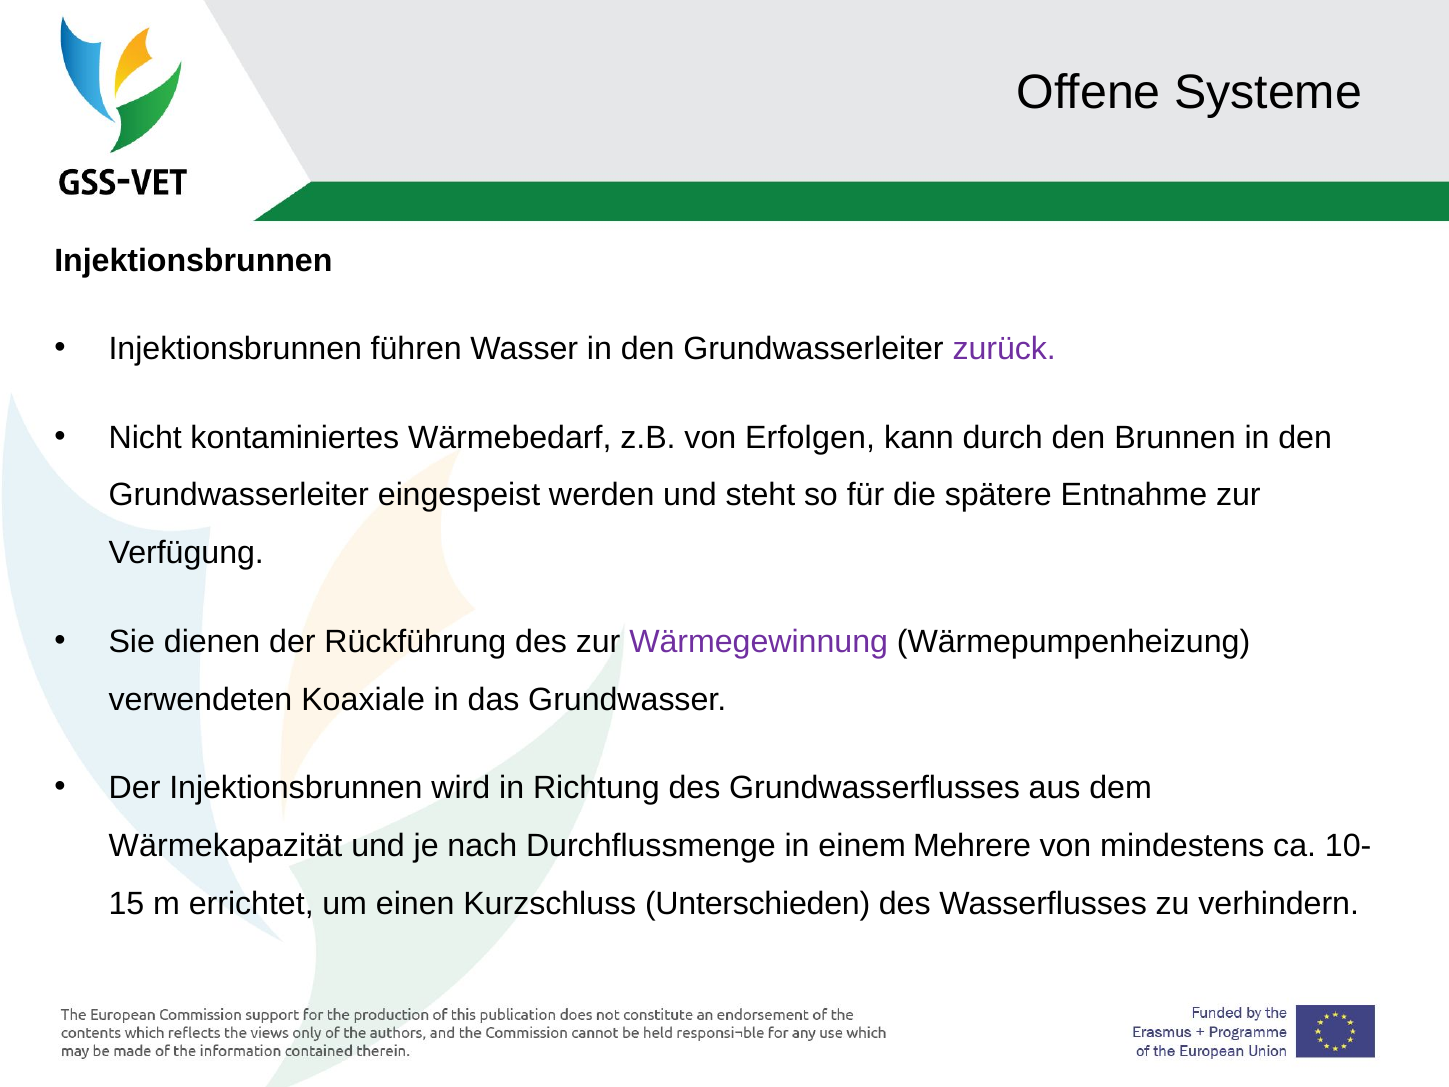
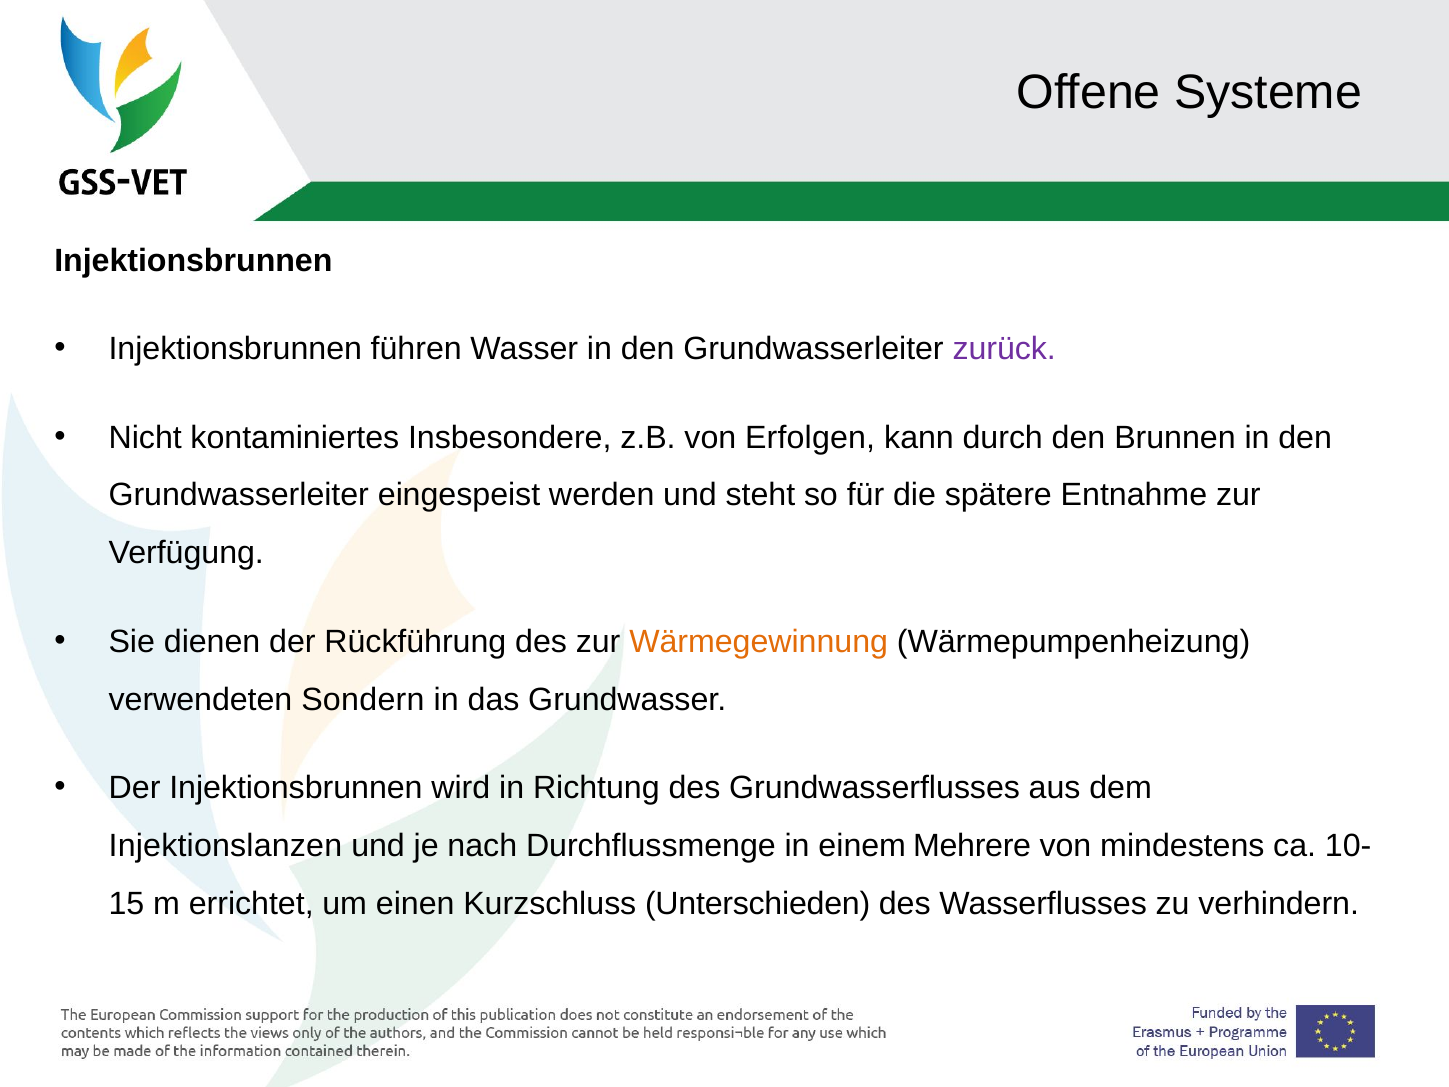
Wärmebedarf: Wärmebedarf -> Insbesondere
Wärmegewinnung colour: purple -> orange
Koaxiale: Koaxiale -> Sondern
Wärmekapazität: Wärmekapazität -> Injektionslanzen
